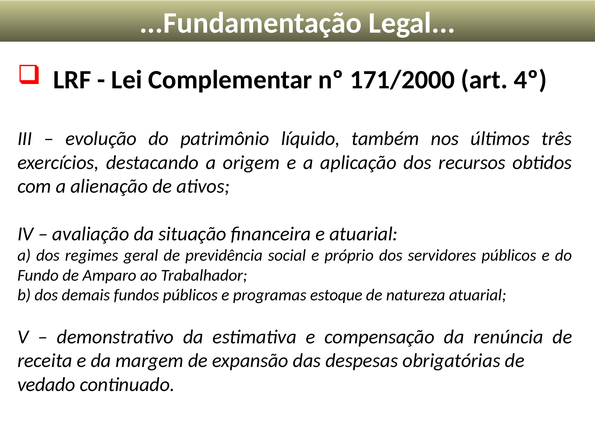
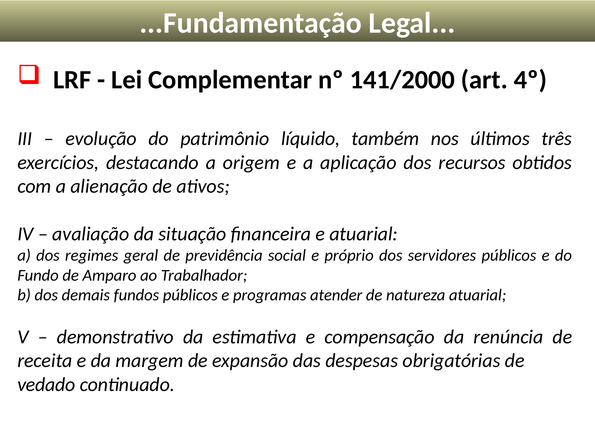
171/2000: 171/2000 -> 141/2000
estoque: estoque -> atender
